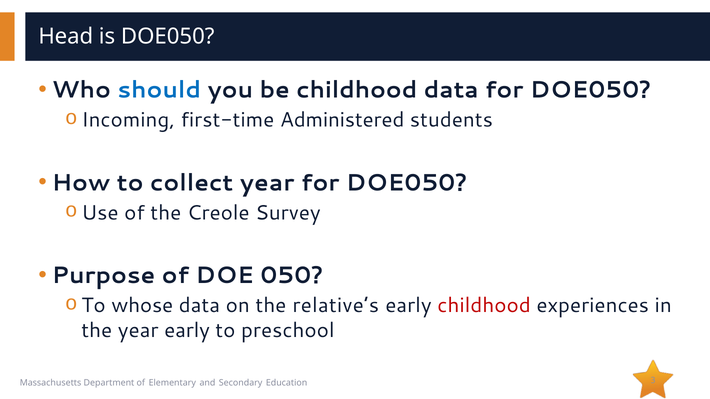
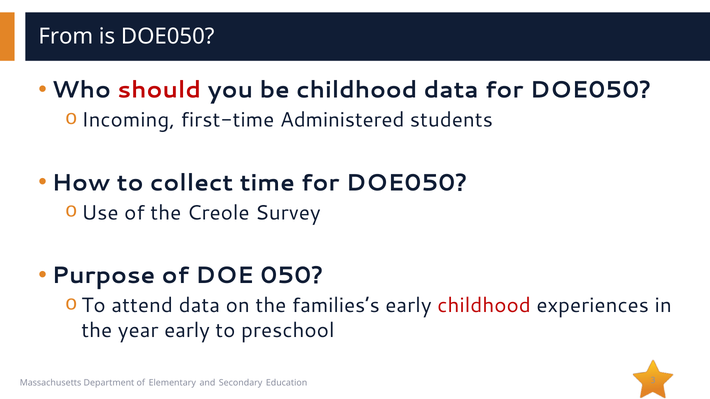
Head: Head -> From
should colour: blue -> red
collect year: year -> time
whose: whose -> attend
relative’s: relative’s -> families’s
